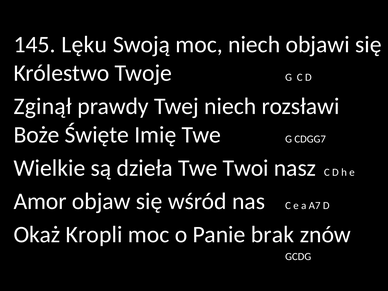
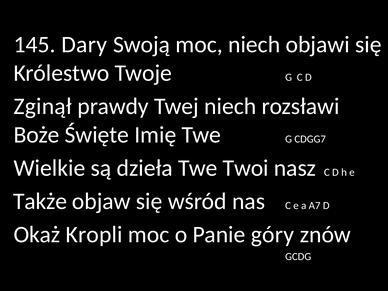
Lęku: Lęku -> Dary
Amor: Amor -> Także
brak: brak -> góry
